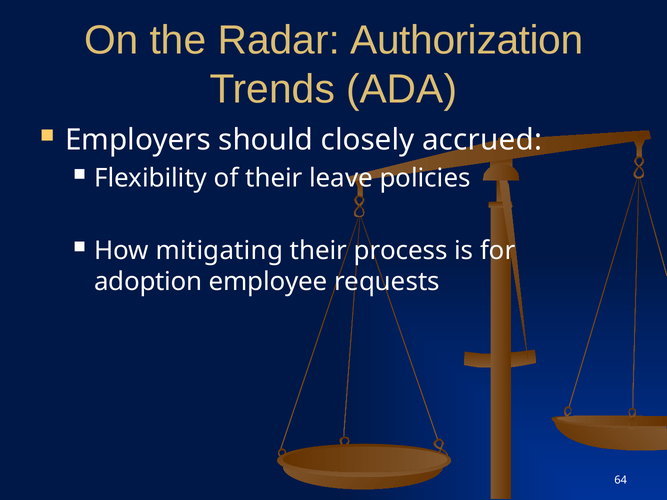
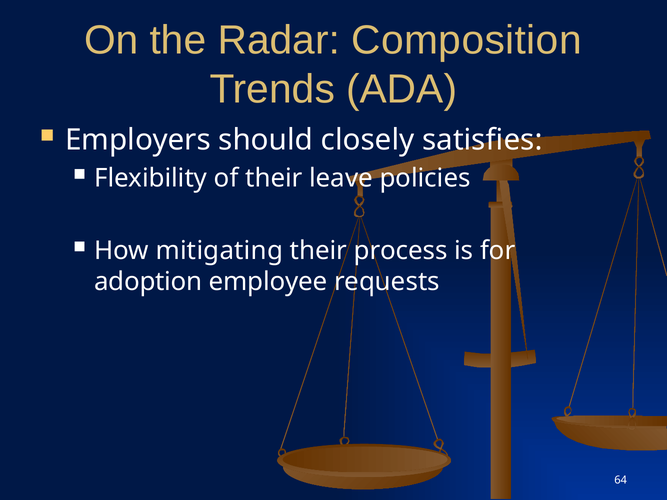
Authorization: Authorization -> Composition
accrued: accrued -> satisfies
